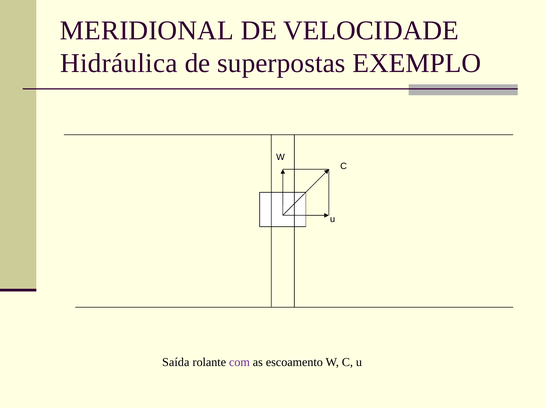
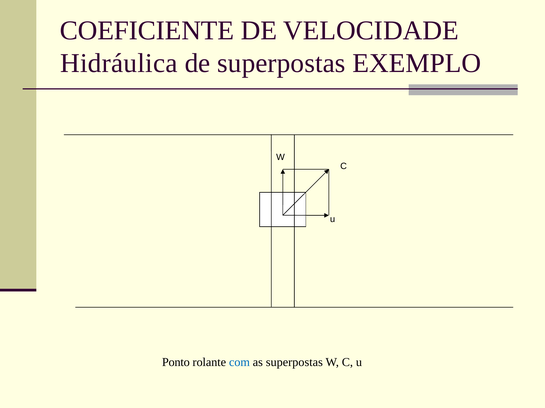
MERIDIONAL: MERIDIONAL -> COEFICIENTE
Saída: Saída -> Ponto
com colour: purple -> blue
as escoamento: escoamento -> superpostas
